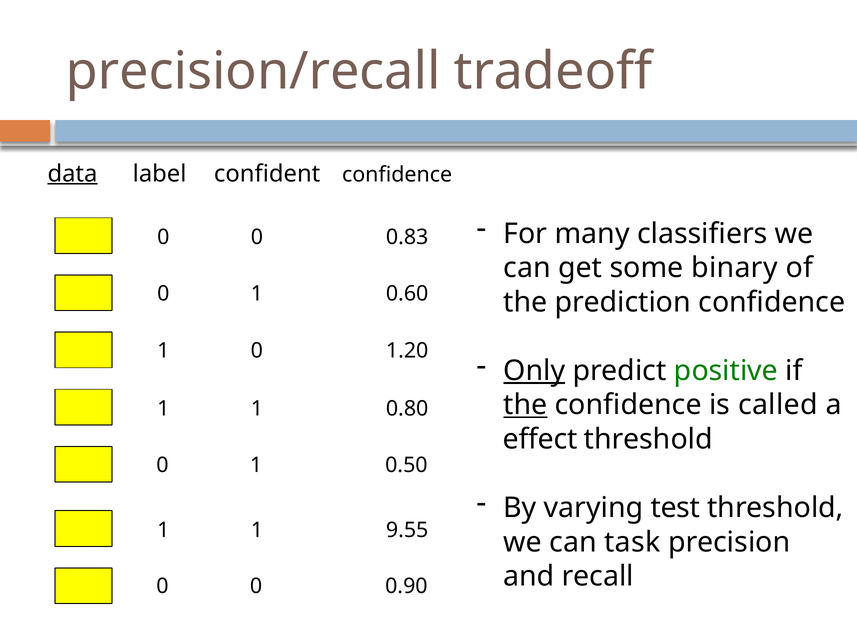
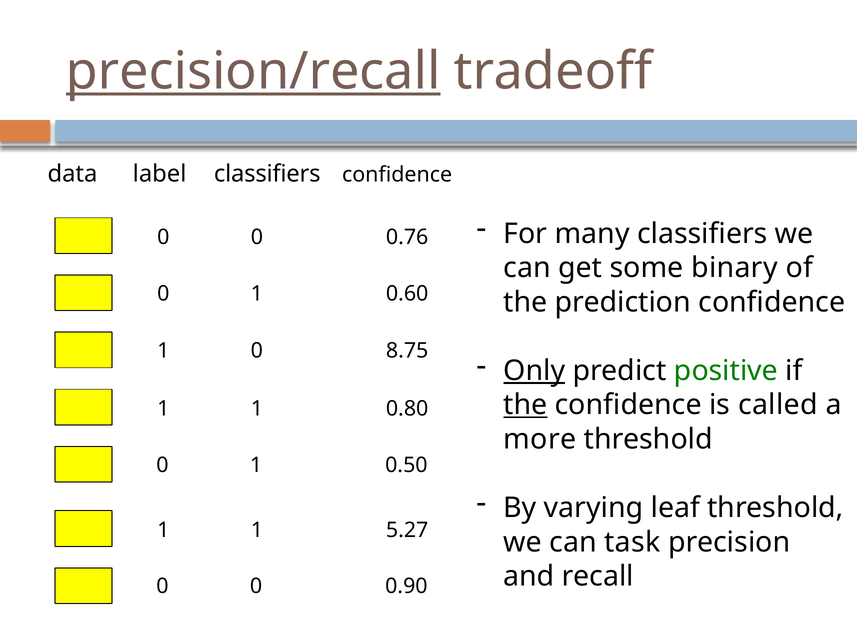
precision/recall underline: none -> present
data underline: present -> none
label confident: confident -> classifiers
0.83: 0.83 -> 0.76
1.20: 1.20 -> 8.75
effect: effect -> more
test: test -> leaf
9.55: 9.55 -> 5.27
